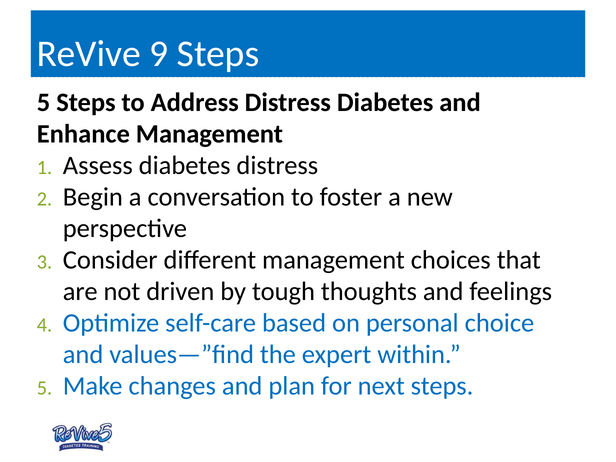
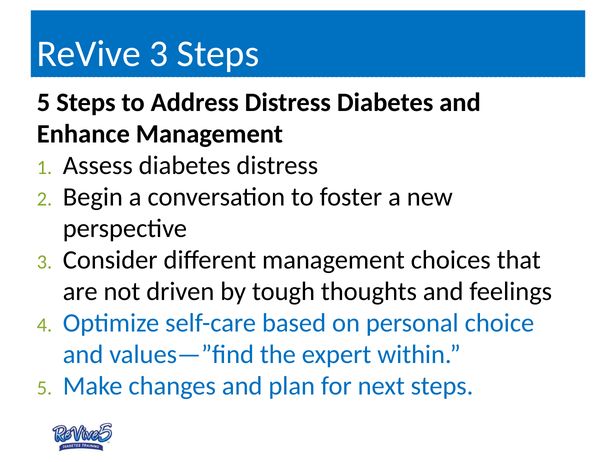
ReVive 9: 9 -> 3
